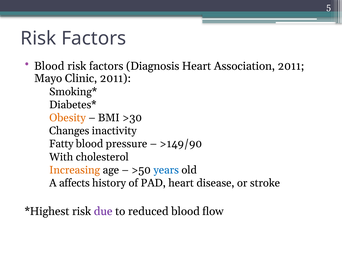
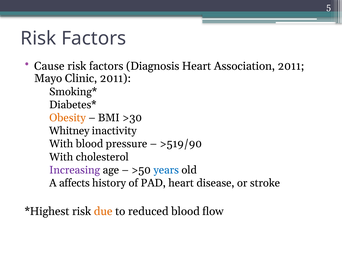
Blood at (49, 66): Blood -> Cause
Changes: Changes -> Whitney
Fatty at (61, 144): Fatty -> With
>149/90: >149/90 -> >519/90
Increasing colour: orange -> purple
due colour: purple -> orange
